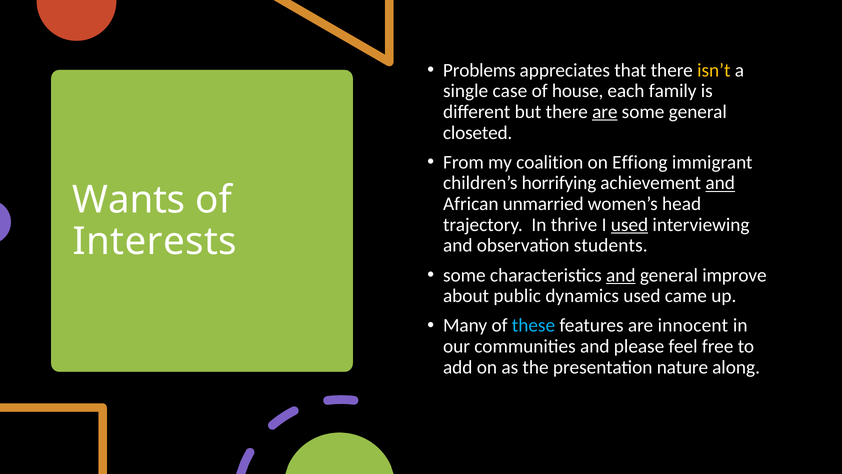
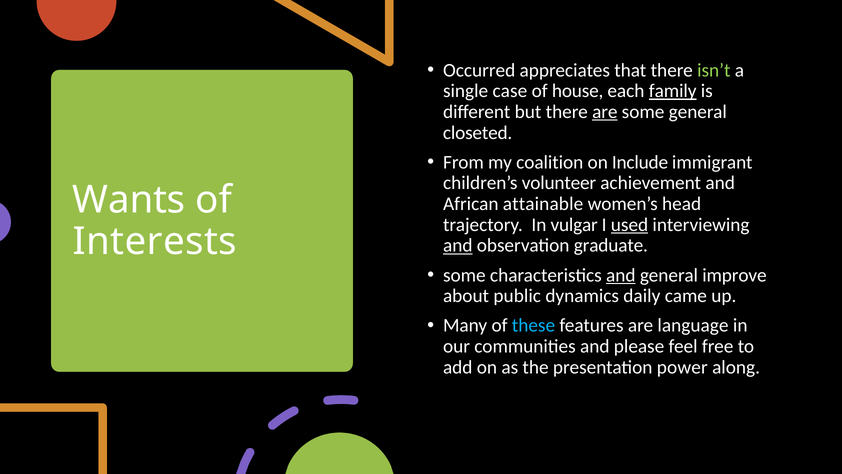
Problems: Problems -> Occurred
isn’t colour: yellow -> light green
family underline: none -> present
Effiong: Effiong -> Include
horrifying: horrifying -> volunteer
and at (720, 183) underline: present -> none
unmarried: unmarried -> attainable
thrive: thrive -> vulgar
and at (458, 245) underline: none -> present
students: students -> graduate
dynamics used: used -> daily
innocent: innocent -> language
nature: nature -> power
